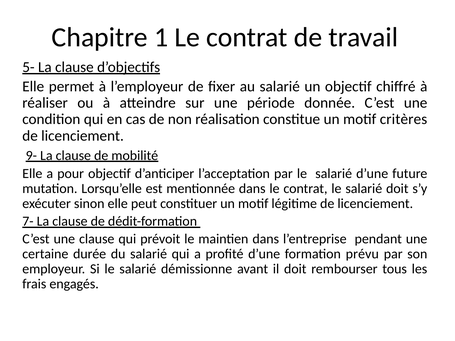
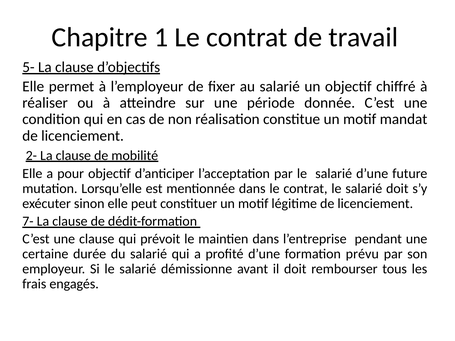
critères: critères -> mandat
9-: 9- -> 2-
